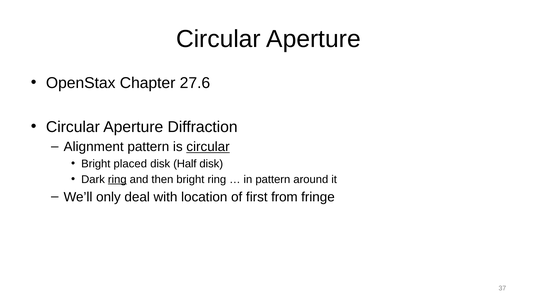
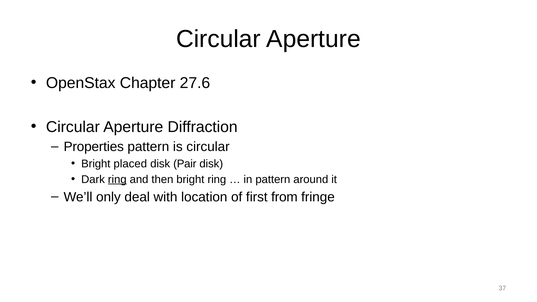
Alignment: Alignment -> Properties
circular at (208, 147) underline: present -> none
Half: Half -> Pair
